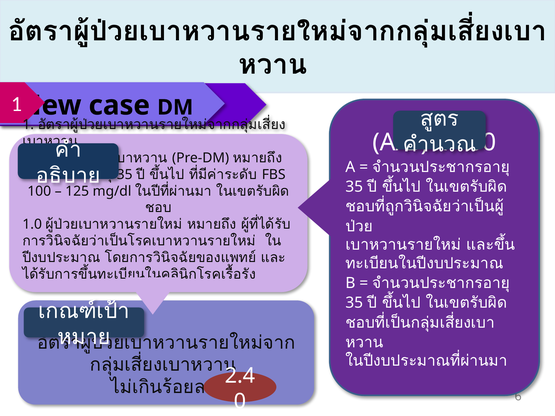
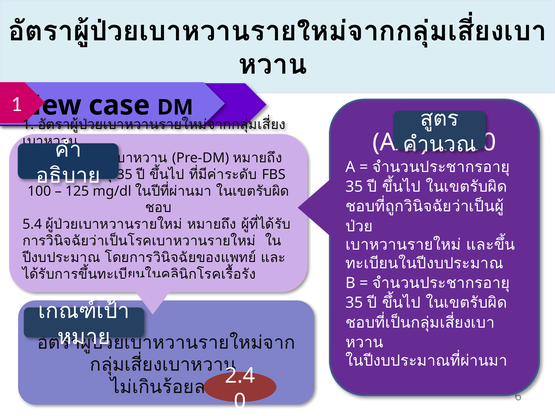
1.0: 1.0 -> 5.4
